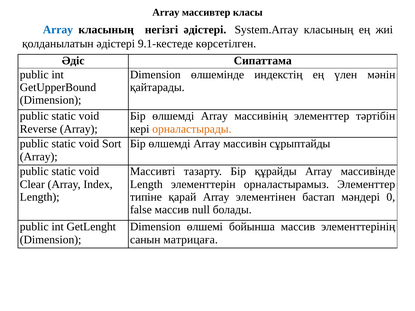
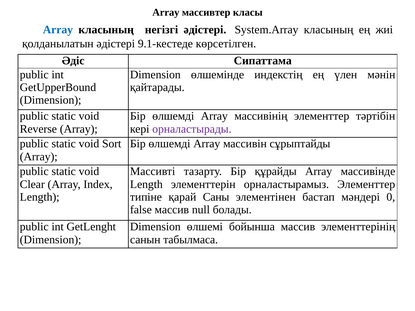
орналастырады colour: orange -> purple
қарай Array: Array -> Саны
матрицаға: матрицаға -> табылмаса
